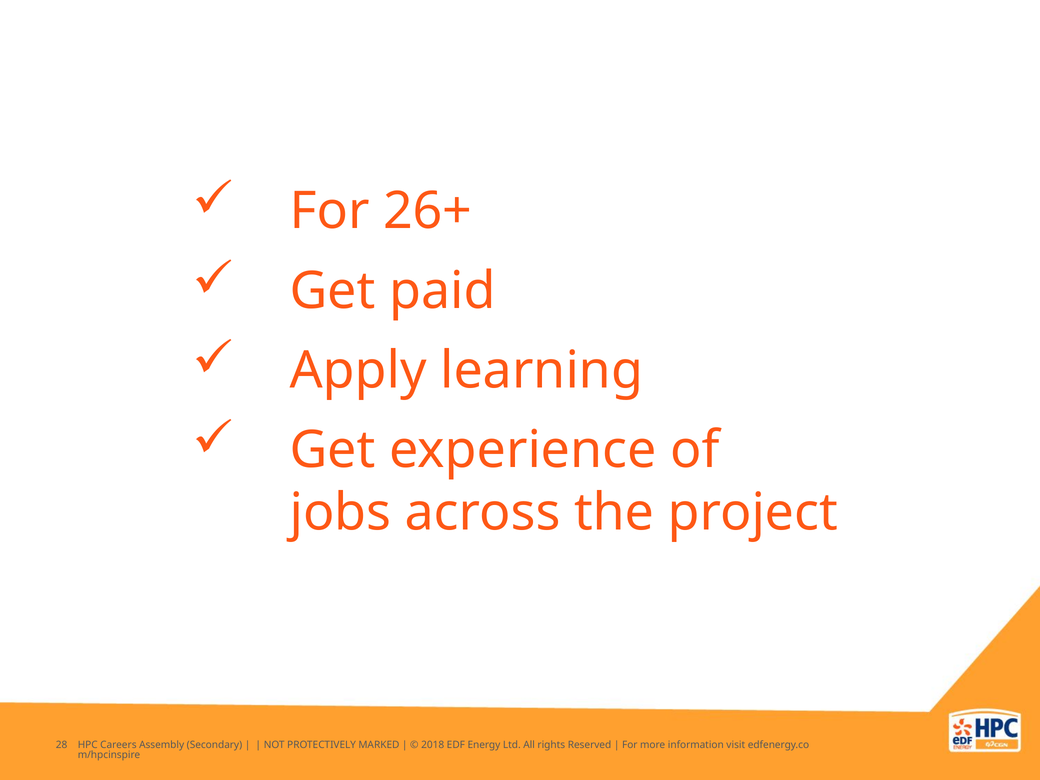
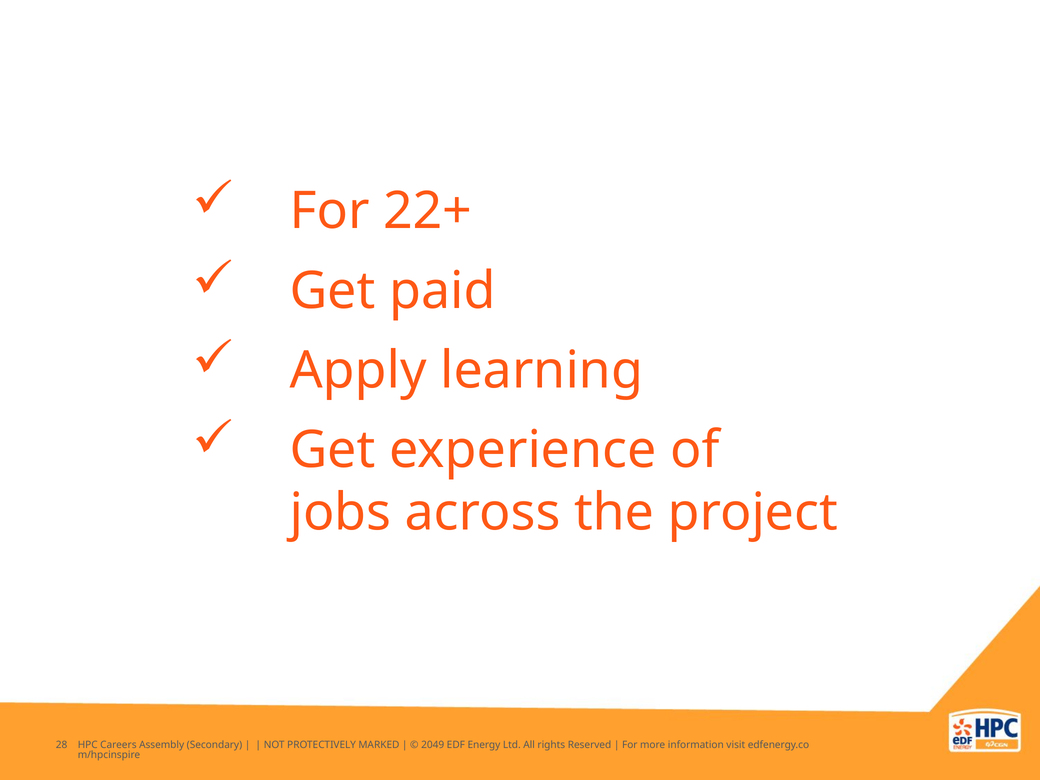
26+: 26+ -> 22+
2018: 2018 -> 2049
